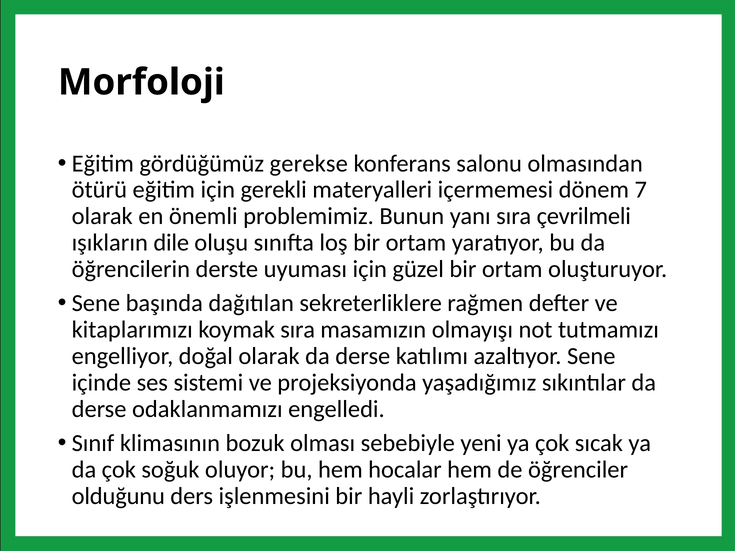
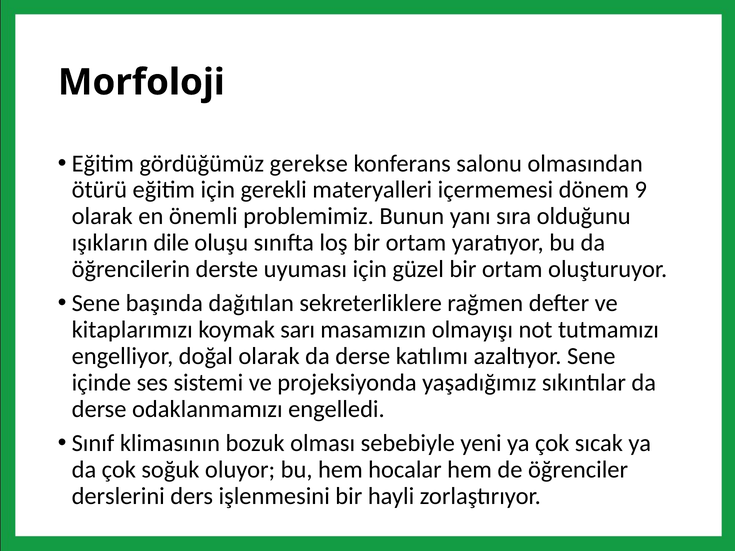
7: 7 -> 9
çevrilmeli: çevrilmeli -> olduğunu
koymak sıra: sıra -> sarı
olduğunu: olduğunu -> derslerini
